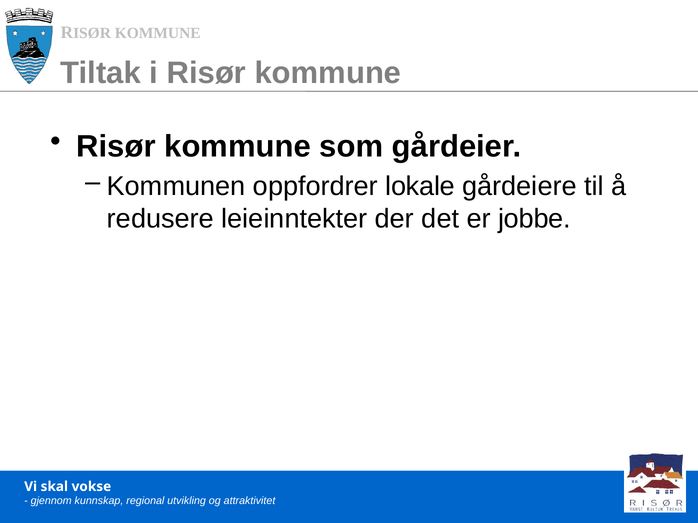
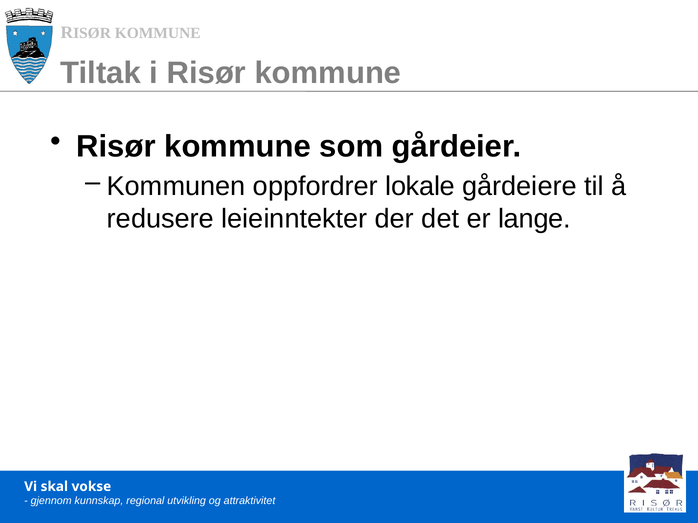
jobbe: jobbe -> lange
